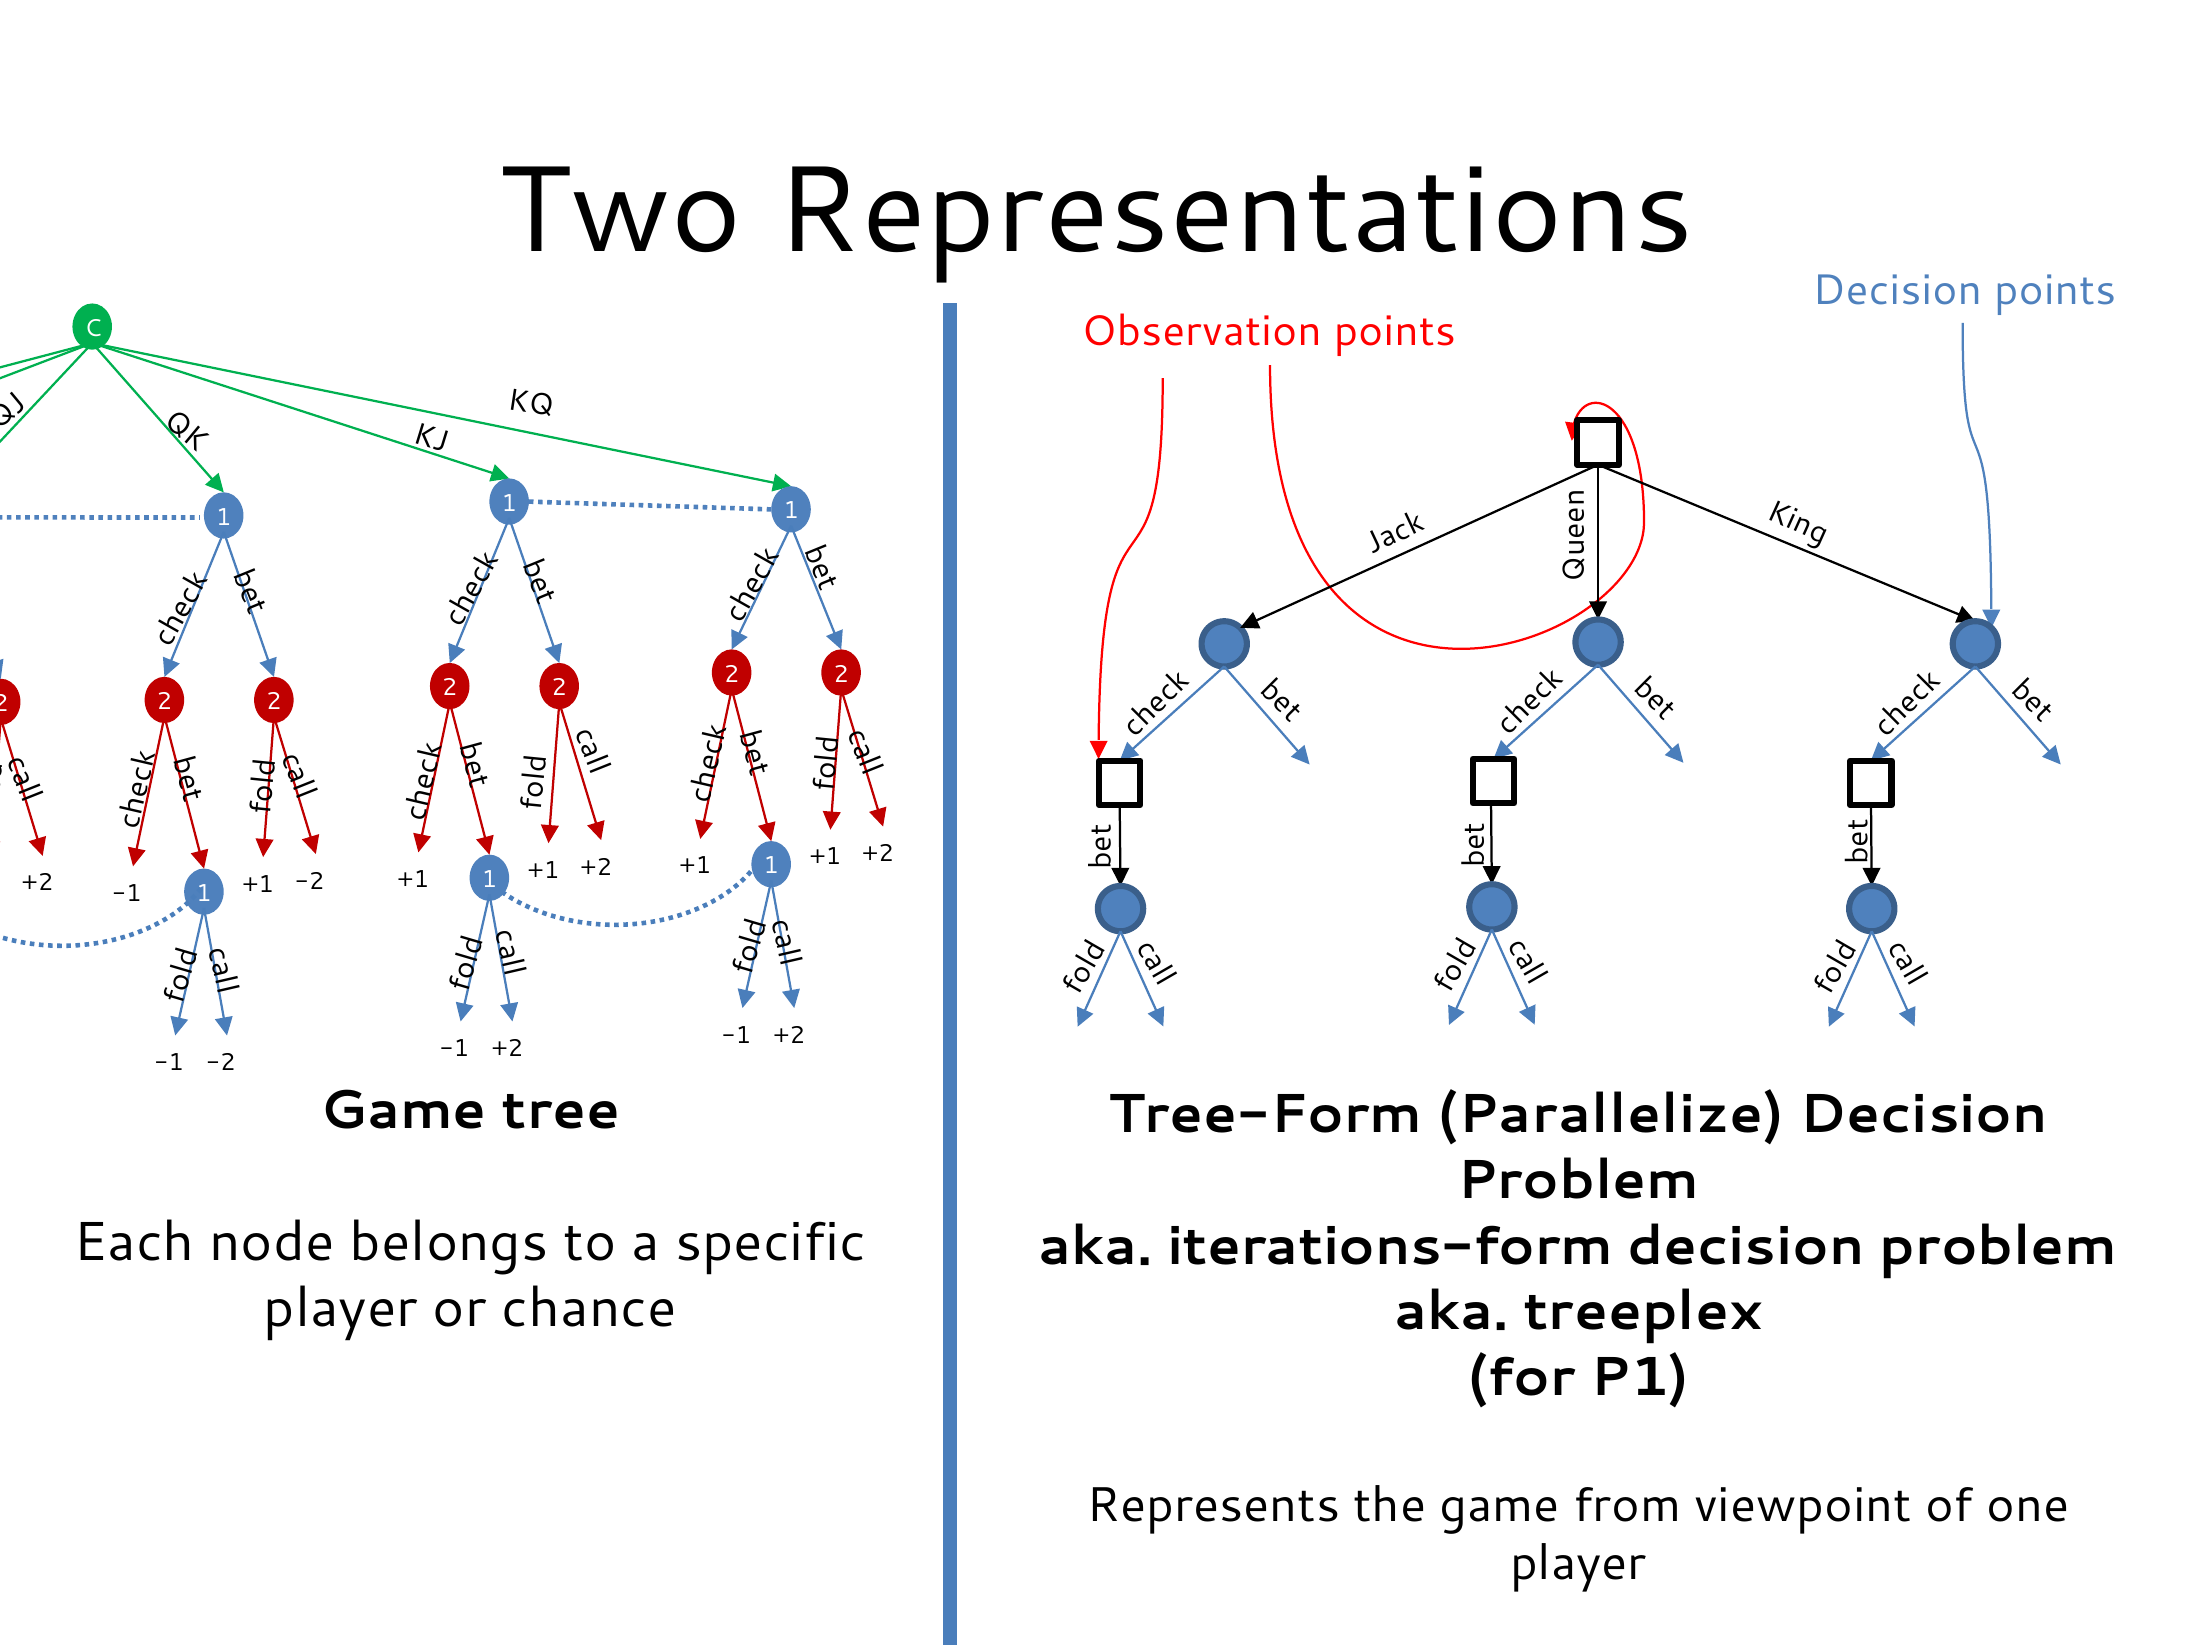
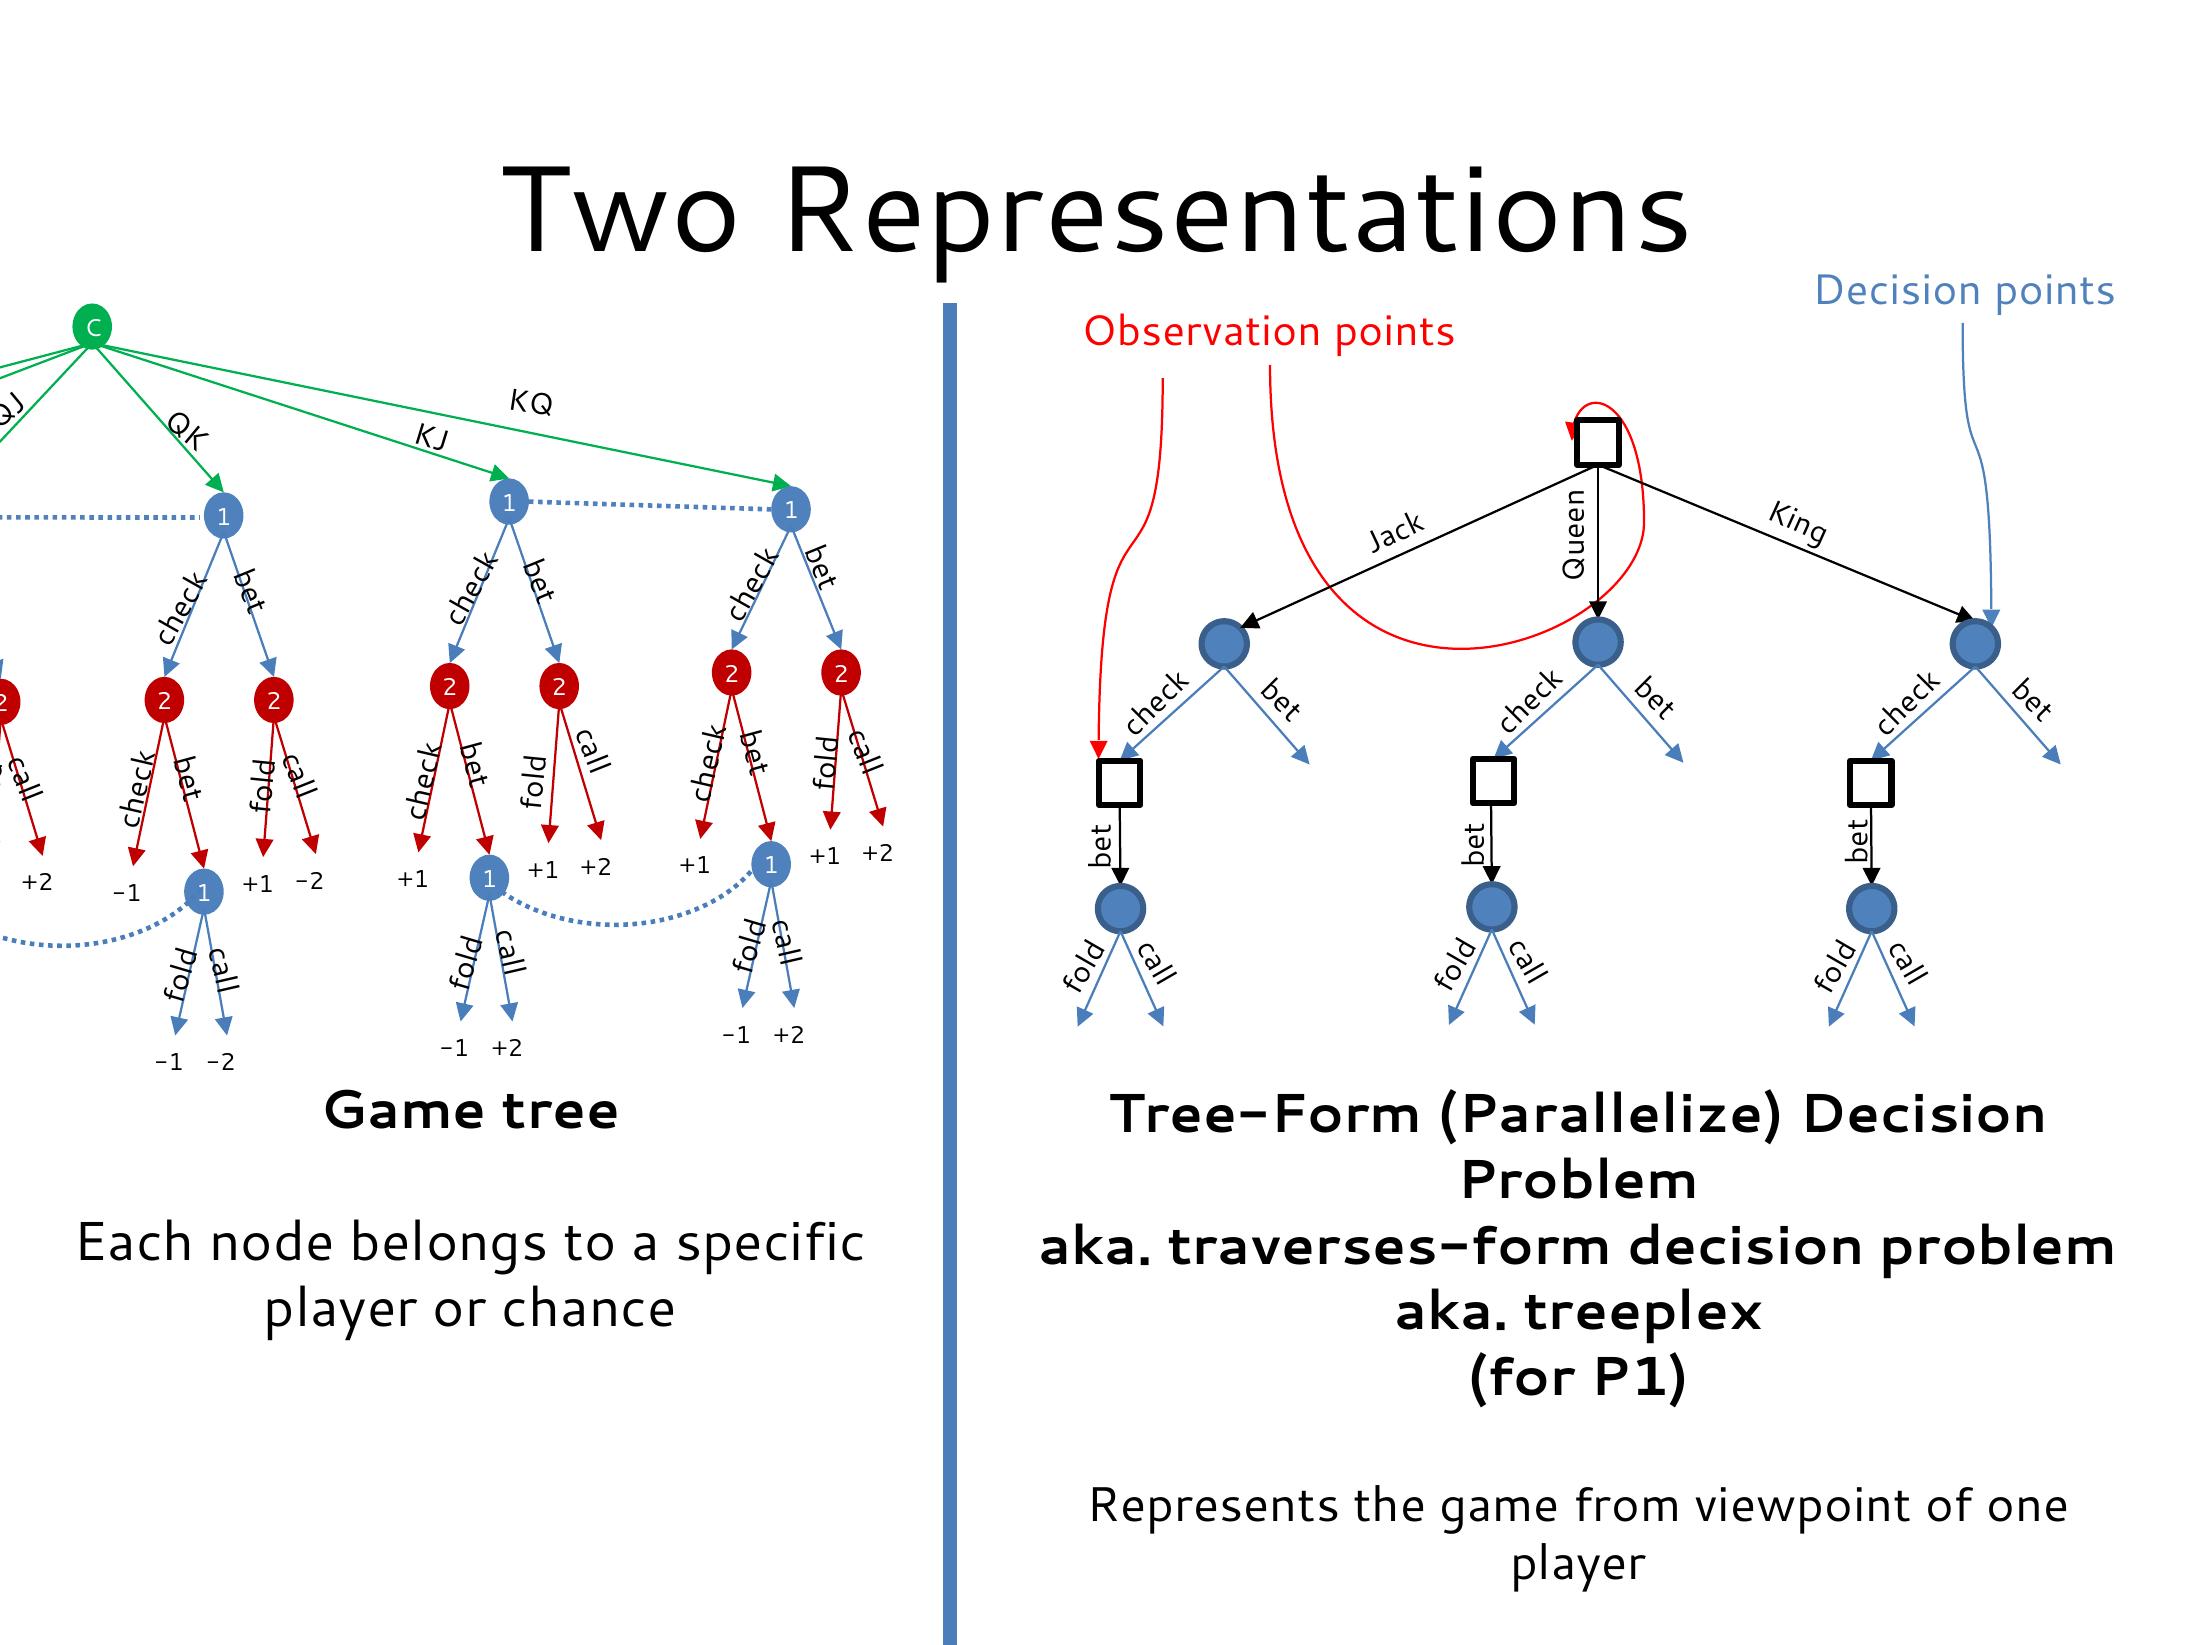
iterations-form: iterations-form -> traverses-form
